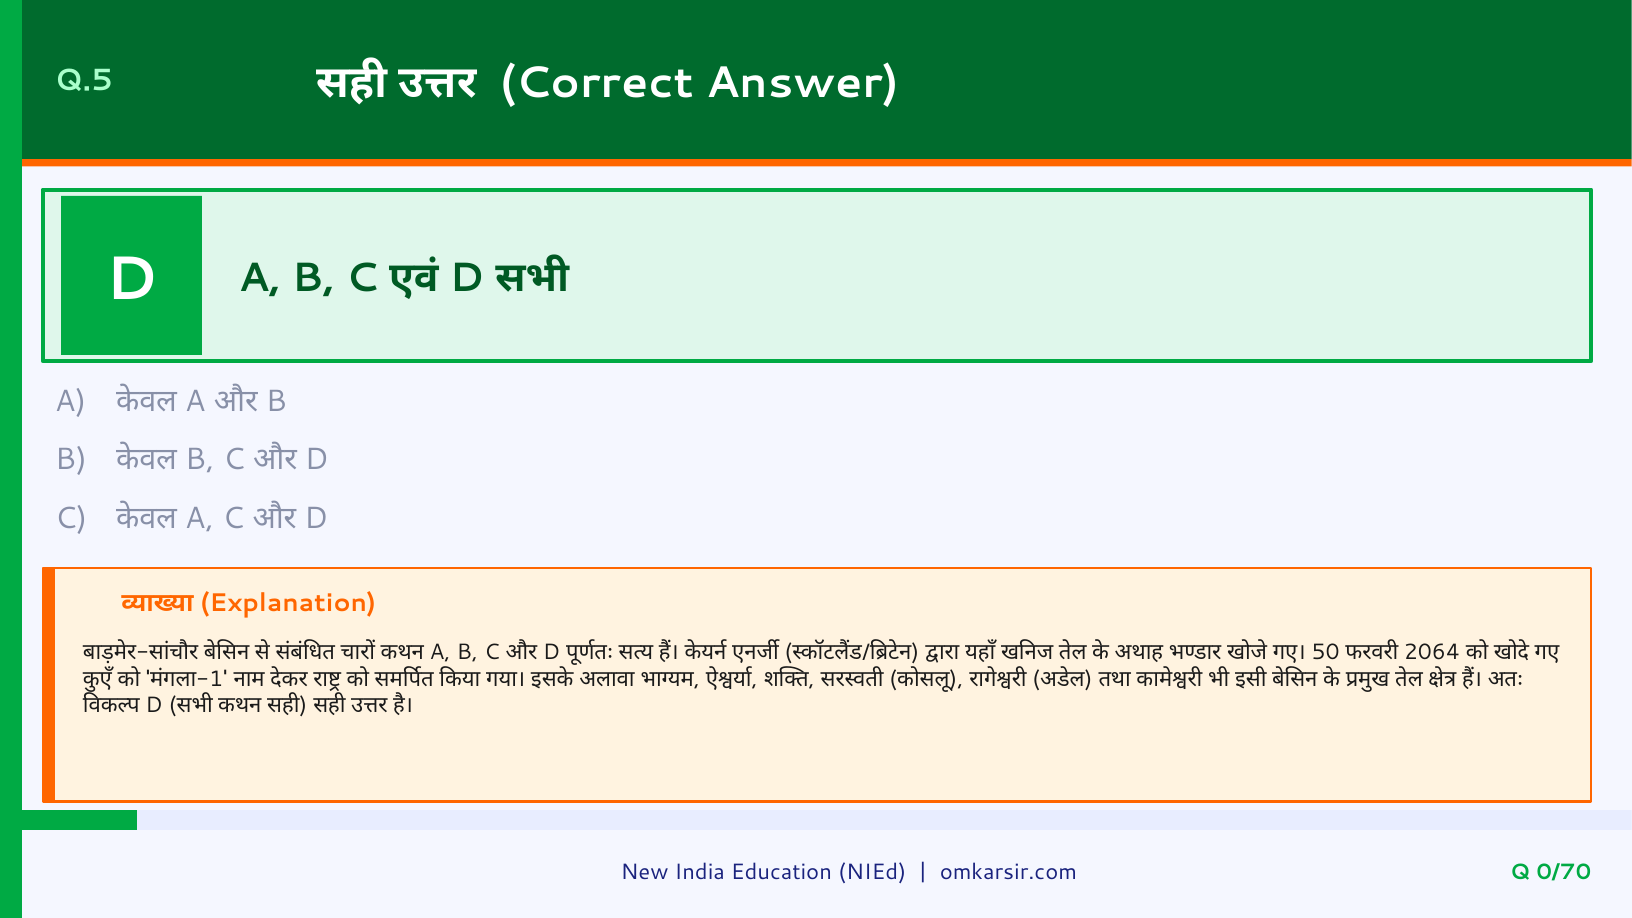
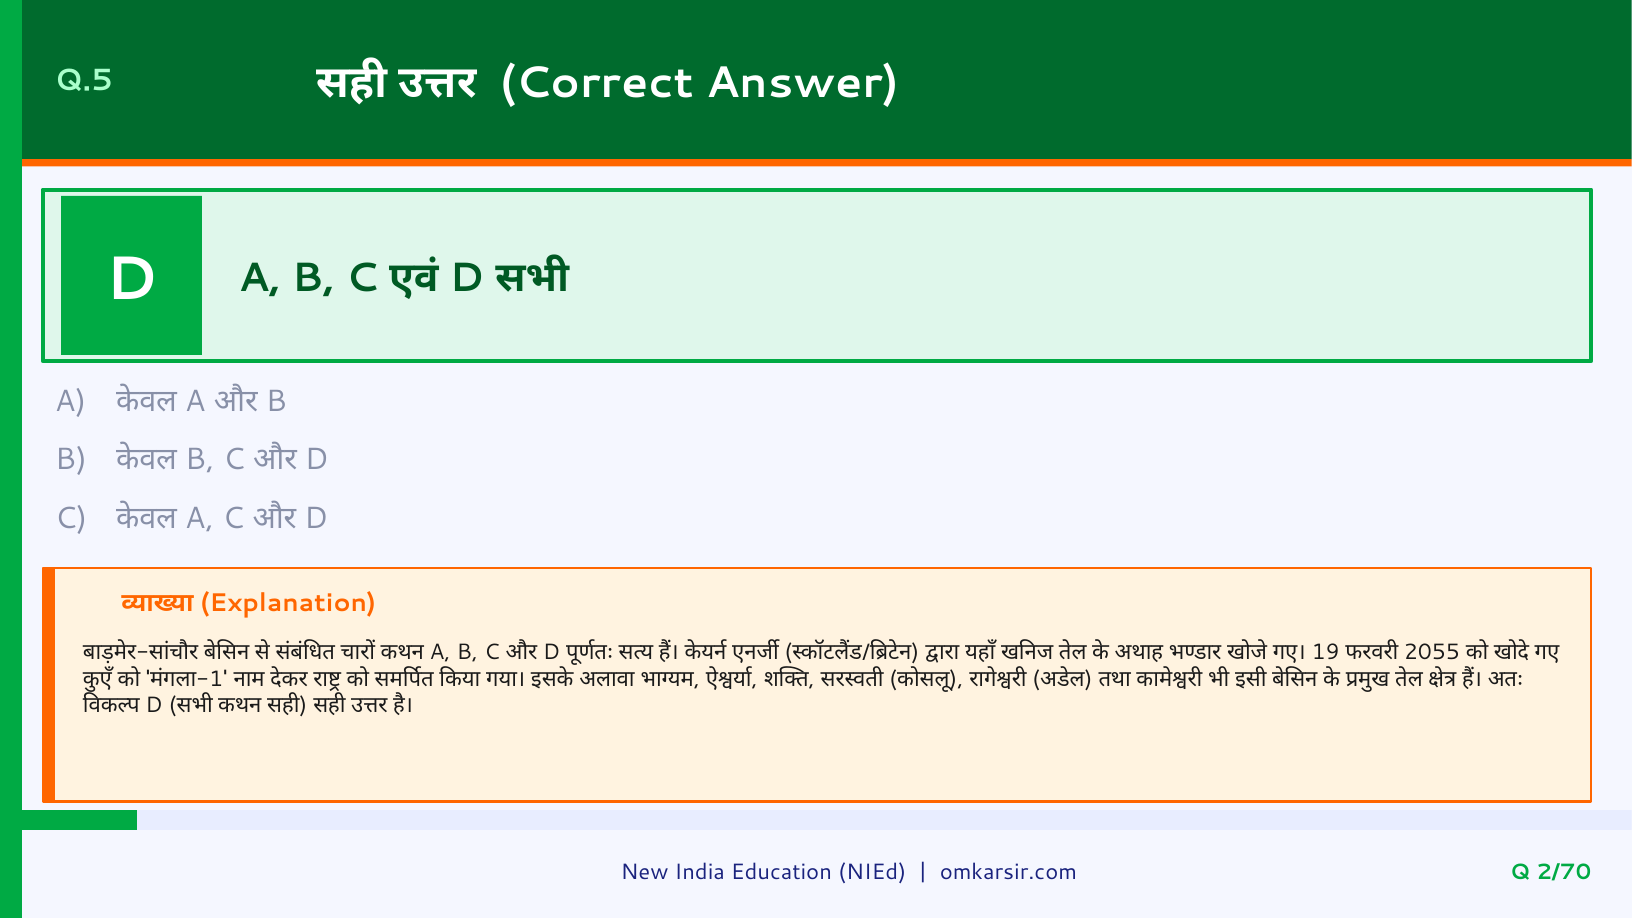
50: 50 -> 19
2064: 2064 -> 2055
0/70: 0/70 -> 2/70
